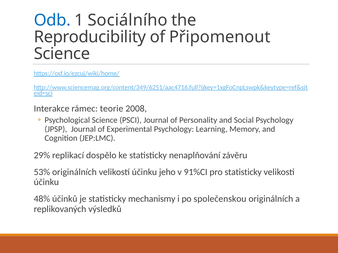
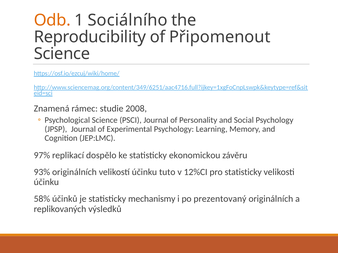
Odb colour: blue -> orange
Interakce: Interakce -> Znamená
teorie: teorie -> studie
29%: 29% -> 97%
nenaplňování: nenaplňování -> ekonomickou
53%: 53% -> 93%
jeho: jeho -> tuto
91%CI: 91%CI -> 12%CI
48%: 48% -> 58%
společenskou: společenskou -> prezentovaný
